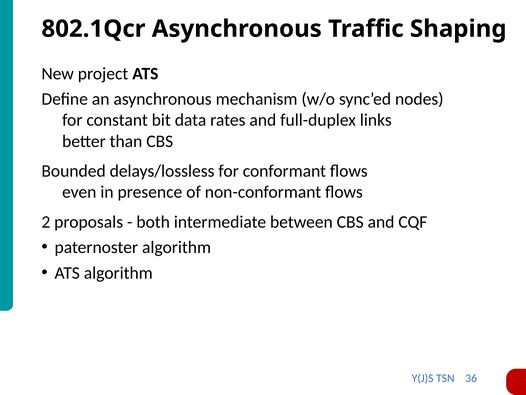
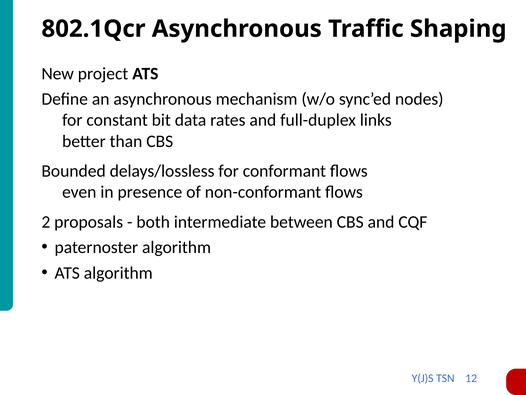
36: 36 -> 12
